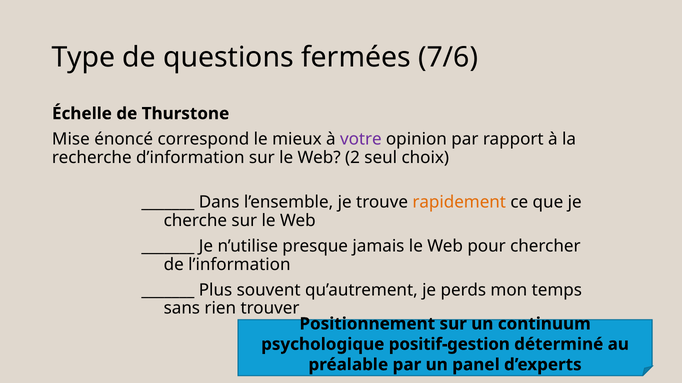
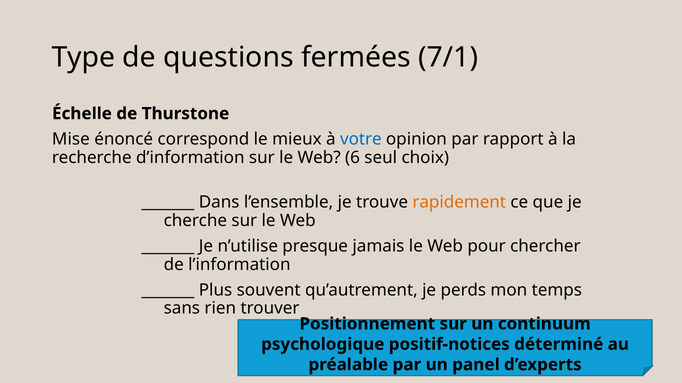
7/6: 7/6 -> 7/1
votre colour: purple -> blue
2: 2 -> 6
positif-gestion: positif-gestion -> positif-notices
